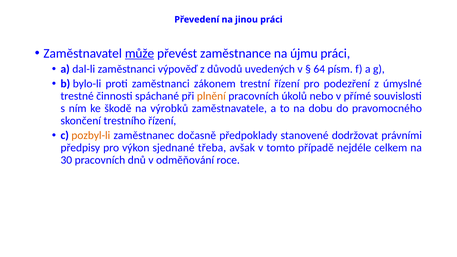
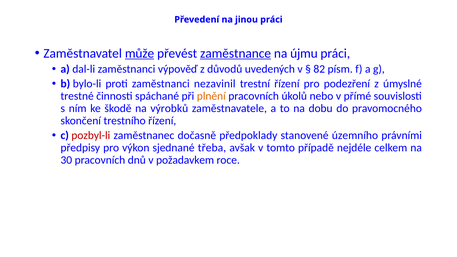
zaměstnance underline: none -> present
64: 64 -> 82
zákonem: zákonem -> nezavinil
pozbyl-li colour: orange -> red
dodržovat: dodržovat -> územního
odměňování: odměňování -> požadavkem
